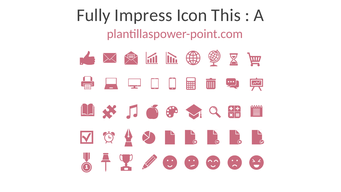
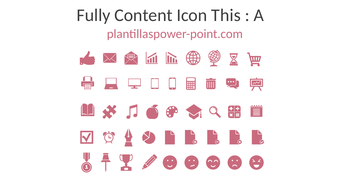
Impress: Impress -> Content
